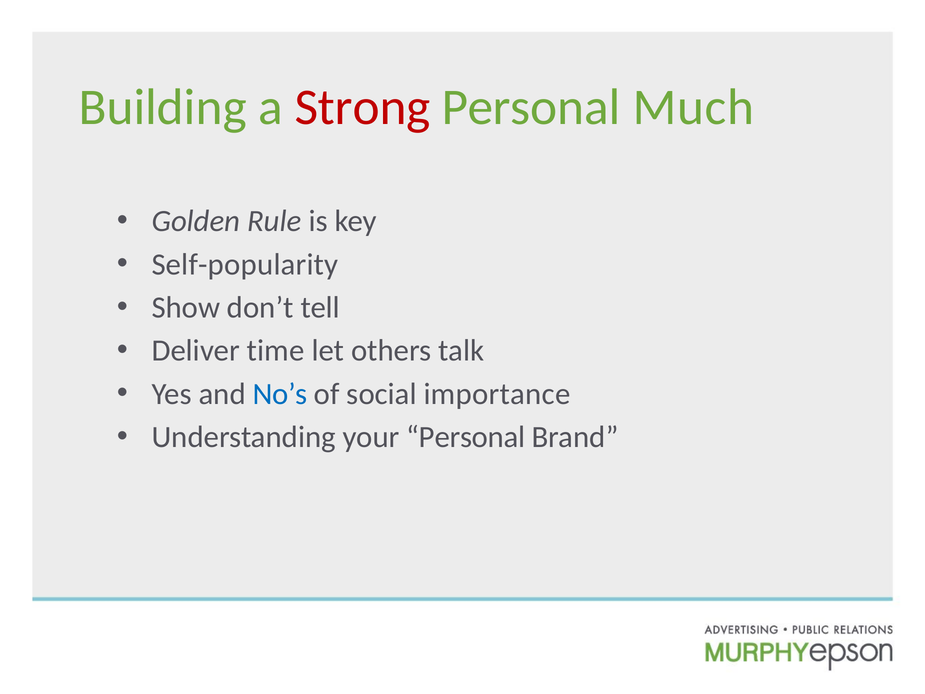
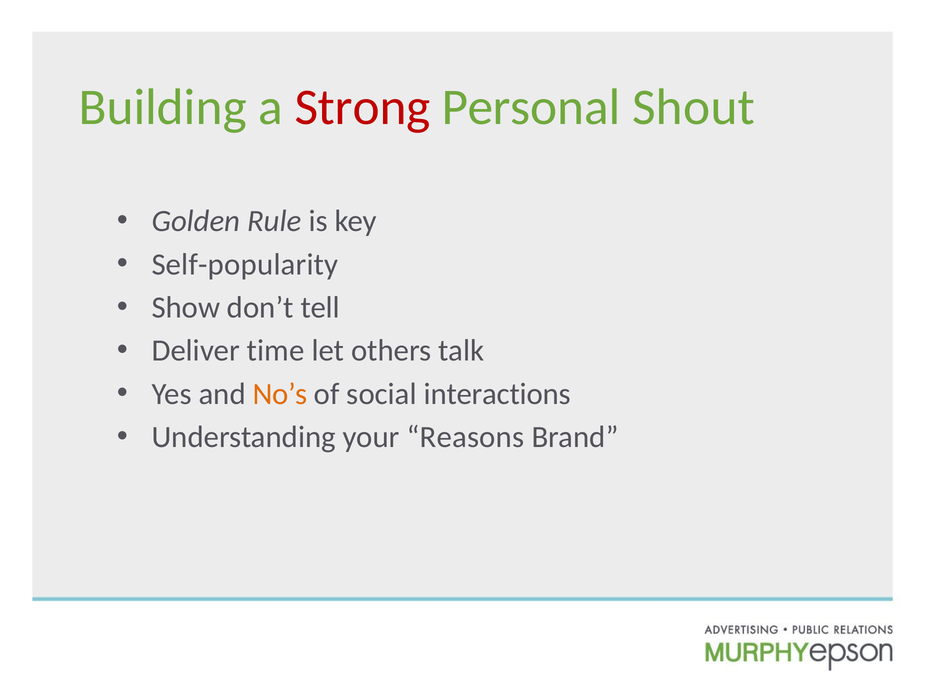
Much: Much -> Shout
No’s colour: blue -> orange
importance: importance -> interactions
your Personal: Personal -> Reasons
